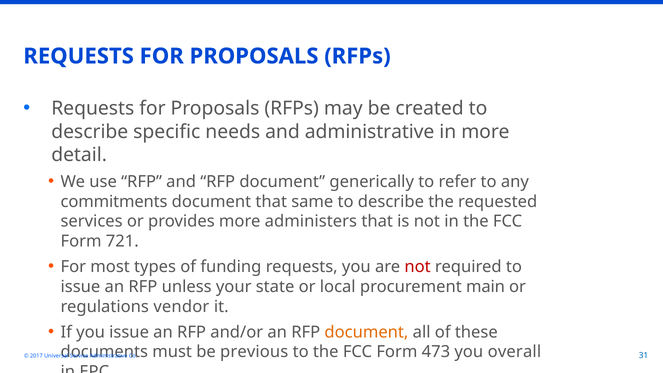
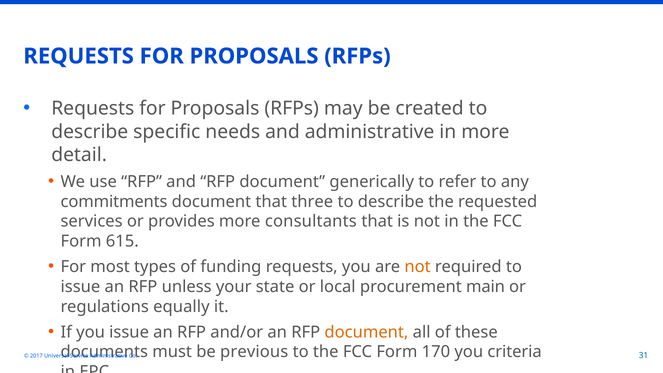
same: same -> three
administers: administers -> consultants
721: 721 -> 615
not at (418, 267) colour: red -> orange
vendor: vendor -> equally
473: 473 -> 170
overall: overall -> criteria
